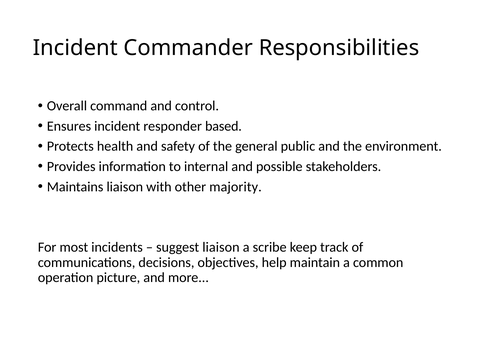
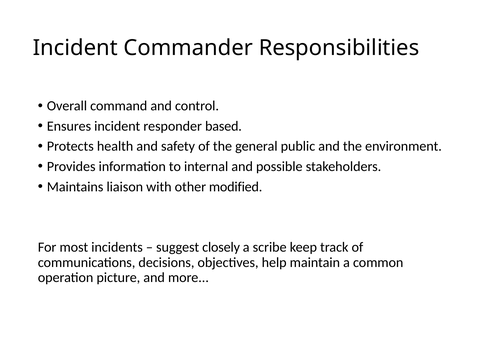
majority: majority -> modified
suggest liaison: liaison -> closely
